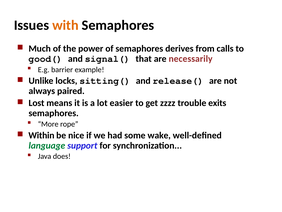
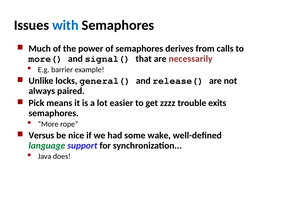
with colour: orange -> blue
good(: good( -> more(
sitting(: sitting( -> general(
Lost: Lost -> Pick
Within: Within -> Versus
